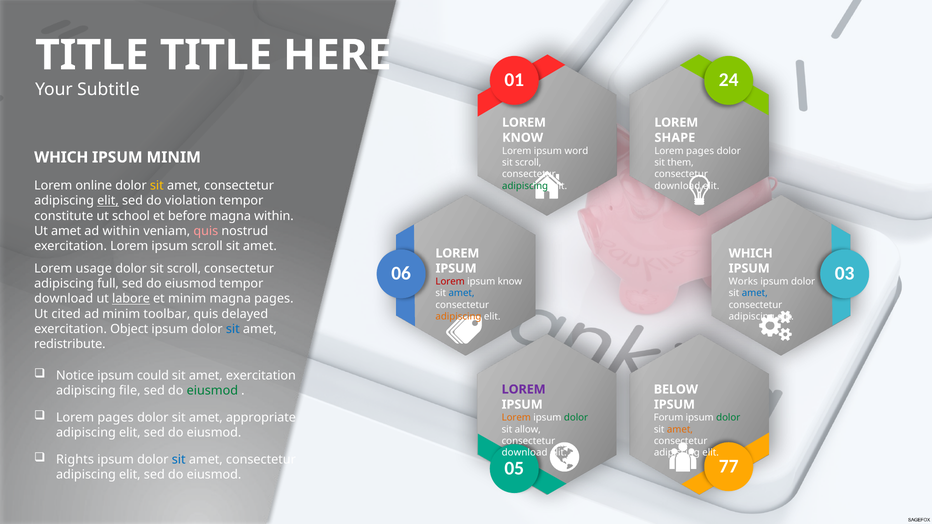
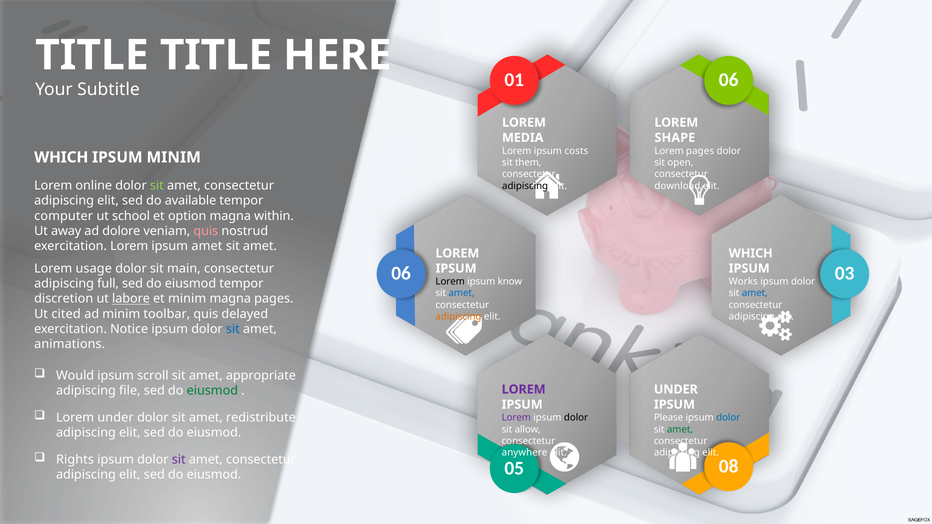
01 24: 24 -> 06
KNOW at (523, 138): KNOW -> MEDIA
word: word -> costs
scroll at (528, 163): scroll -> them
them: them -> open
sit at (157, 186) colour: yellow -> light green
adipiscing at (525, 186) colour: green -> black
elit at (108, 201) underline: present -> none
violation: violation -> available
constitute: constitute -> computer
before: before -> option
Ut amet: amet -> away
ad within: within -> dolore
ipsum scroll: scroll -> amet
dolor sit scroll: scroll -> main
Lorem at (450, 282) colour: red -> black
download at (64, 299): download -> discretion
Object: Object -> Notice
redistribute: redistribute -> animations
Notice: Notice -> Would
could: could -> scroll
amet exercitation: exercitation -> appropriate
BELOW at (676, 390): BELOW -> UNDER
pages at (116, 418): pages -> under
appropriate: appropriate -> redistribute
Lorem at (516, 418) colour: orange -> purple
dolor at (576, 418) colour: green -> black
Forum: Forum -> Please
dolor at (728, 418) colour: green -> blue
amet at (680, 430) colour: orange -> green
download at (525, 453): download -> anywhere
sit at (179, 460) colour: blue -> purple
77: 77 -> 08
